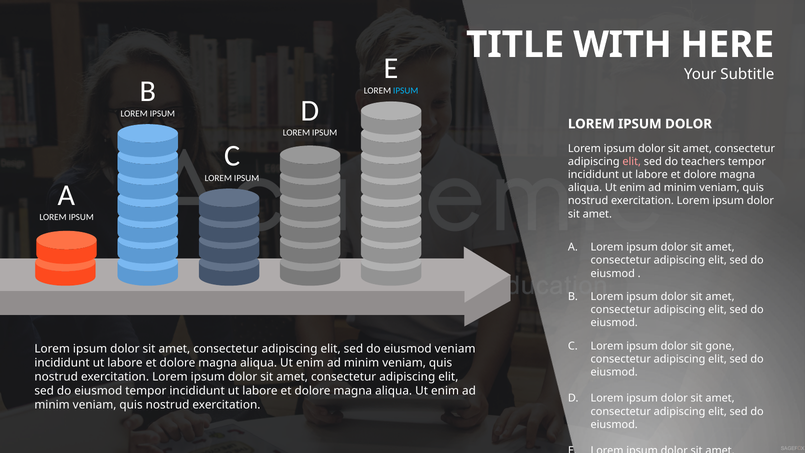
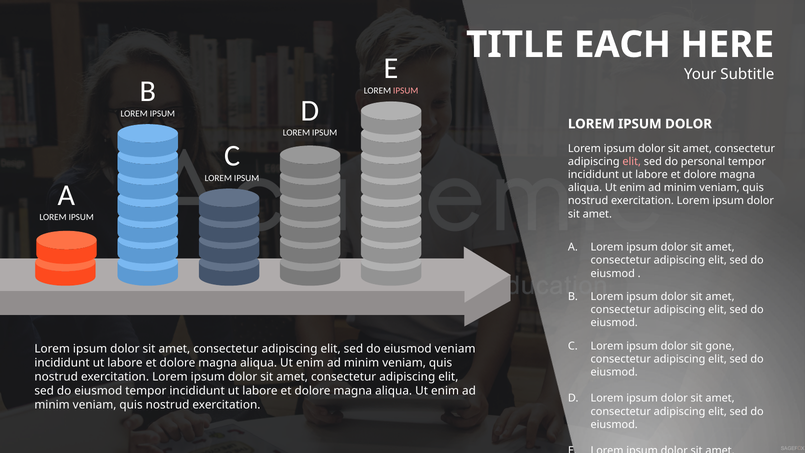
WITH: WITH -> EACH
IPSUM at (406, 91) colour: light blue -> pink
teachers: teachers -> personal
